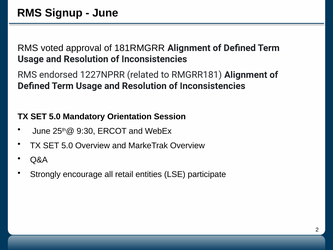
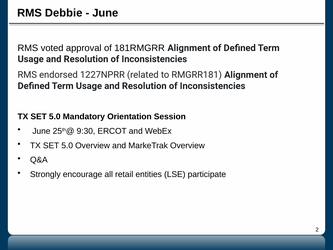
Signup: Signup -> Debbie
